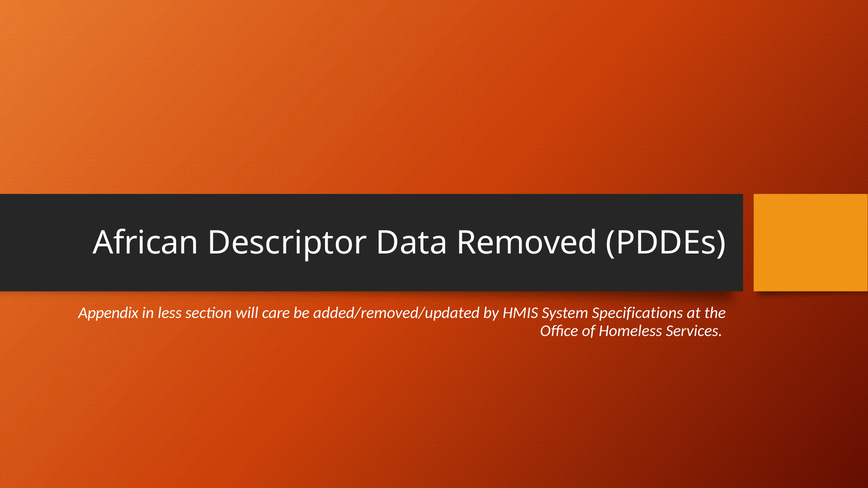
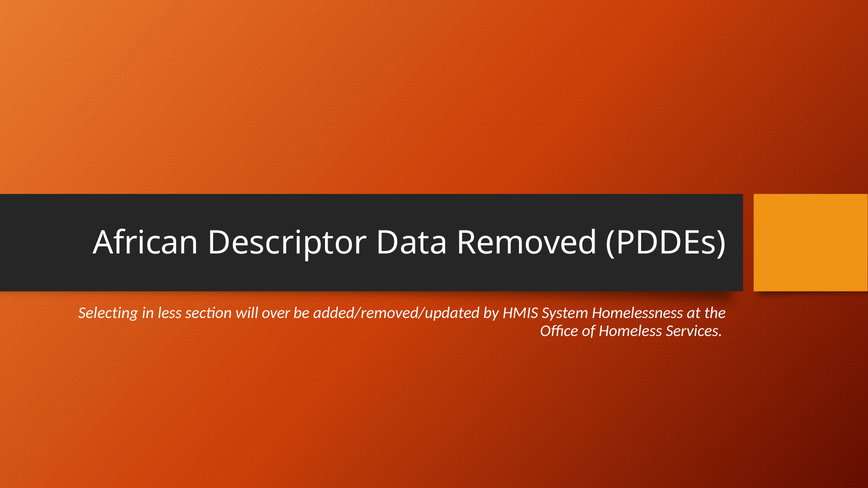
Appendix: Appendix -> Selecting
care: care -> over
Specifications: Specifications -> Homelessness
